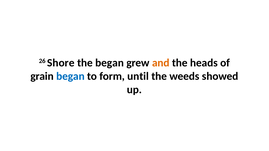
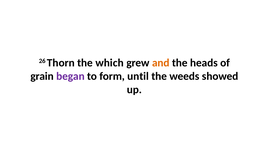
Shore: Shore -> Thorn
the began: began -> which
began at (70, 76) colour: blue -> purple
